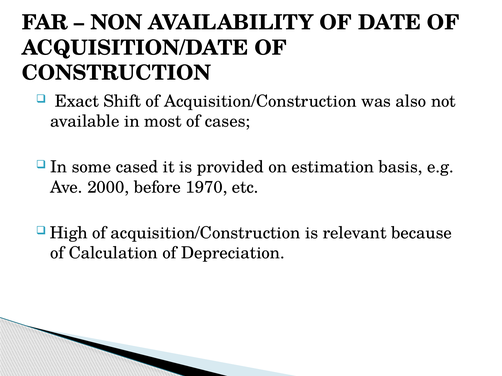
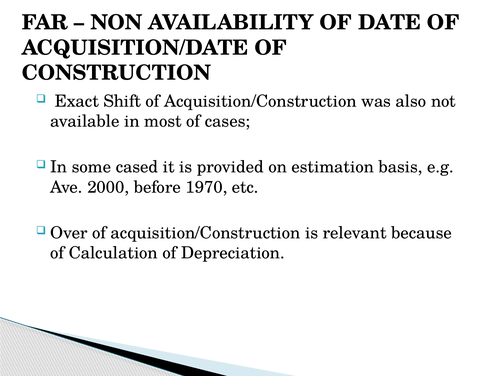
High: High -> Over
